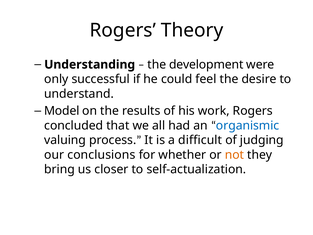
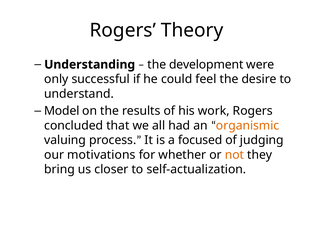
organismic colour: blue -> orange
difficult: difficult -> focused
conclusions: conclusions -> motivations
